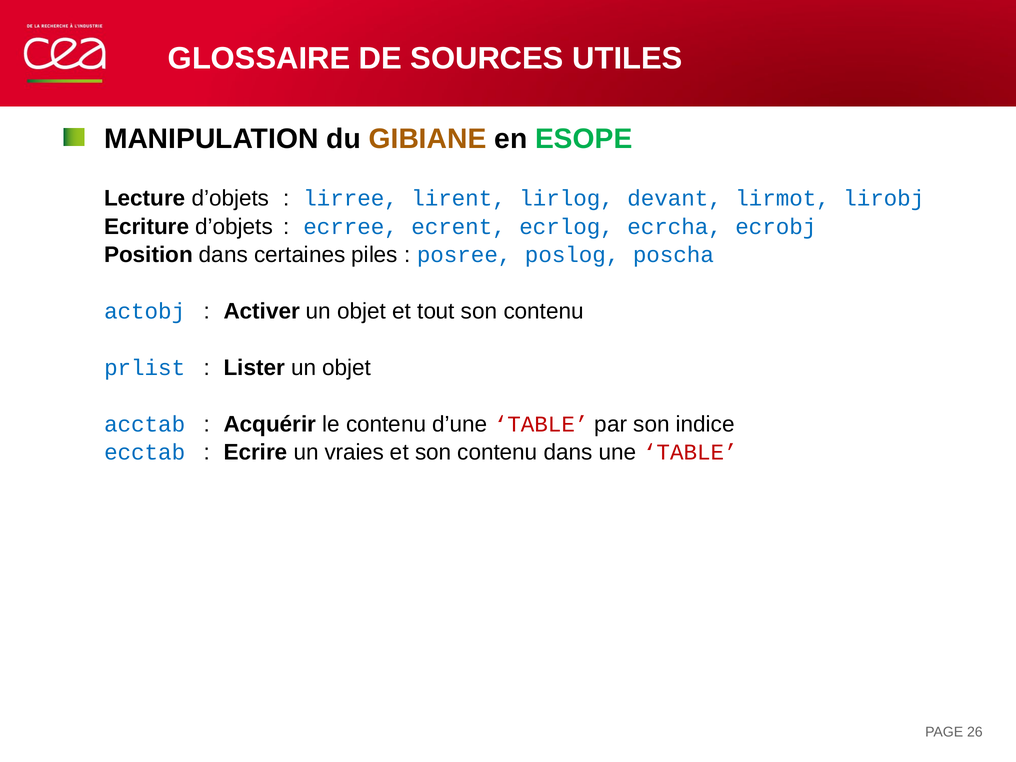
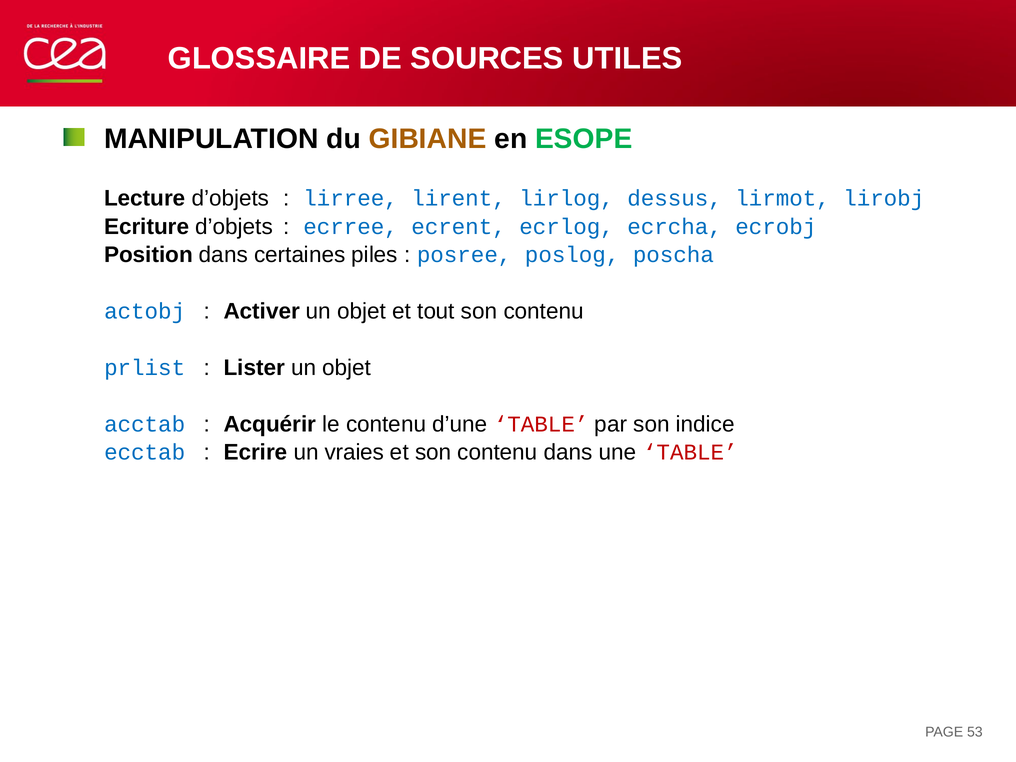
devant: devant -> dessus
26: 26 -> 53
